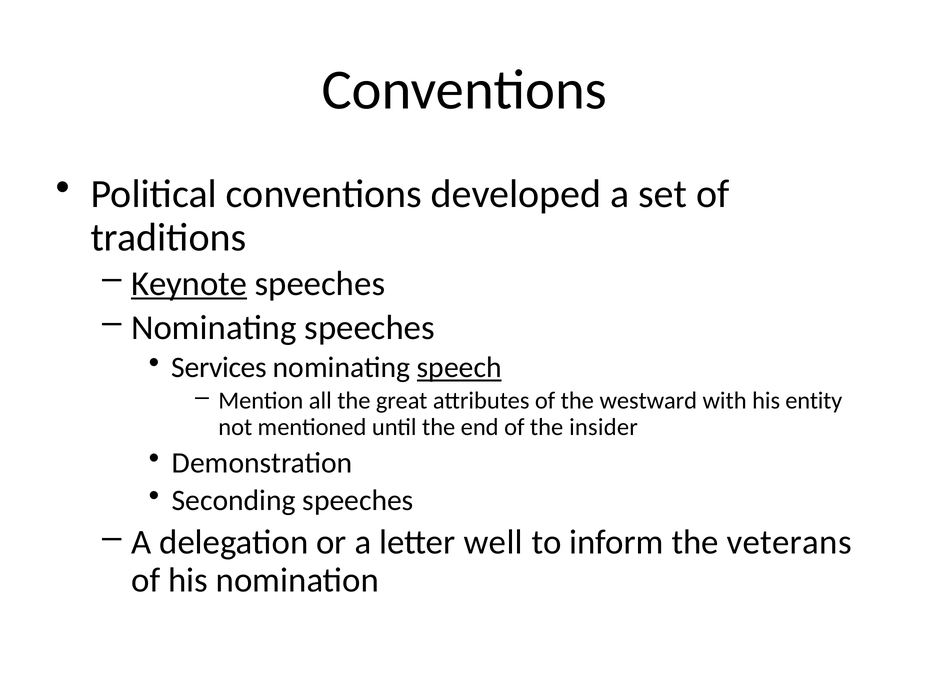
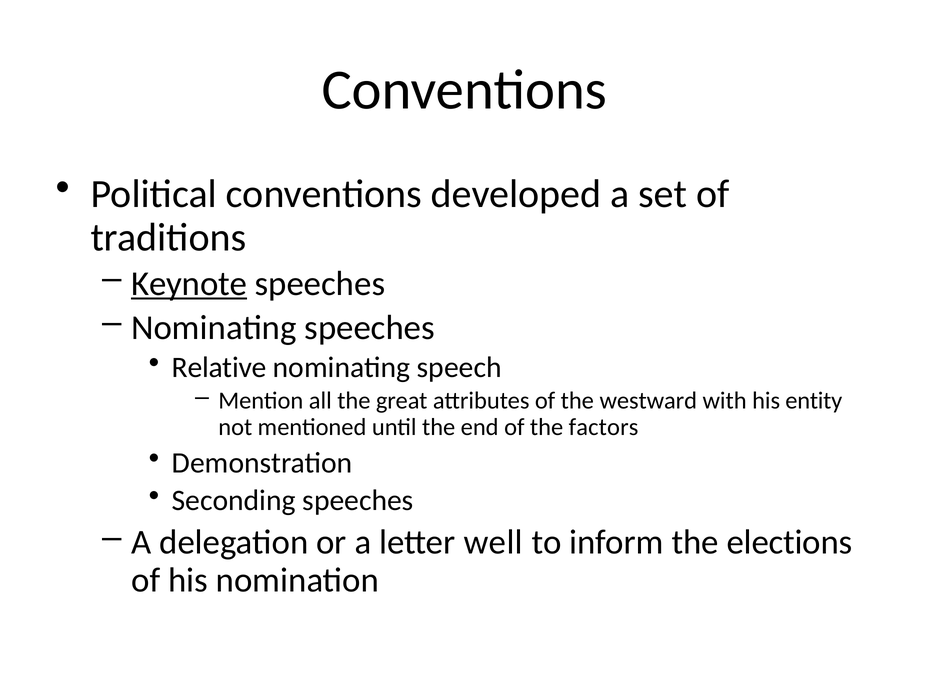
Services: Services -> Relative
speech underline: present -> none
insider: insider -> factors
veterans: veterans -> elections
